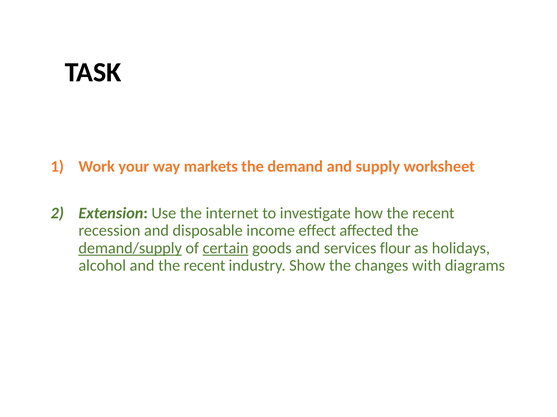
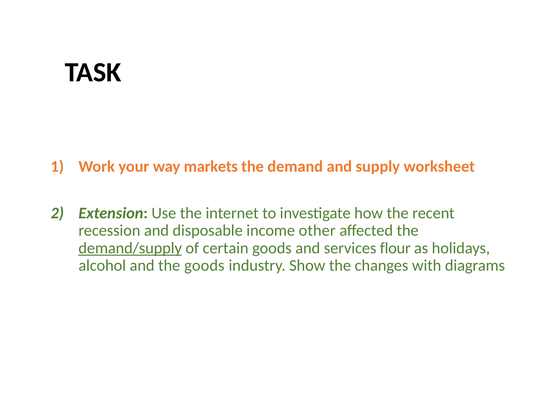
effect: effect -> other
certain underline: present -> none
and the recent: recent -> goods
